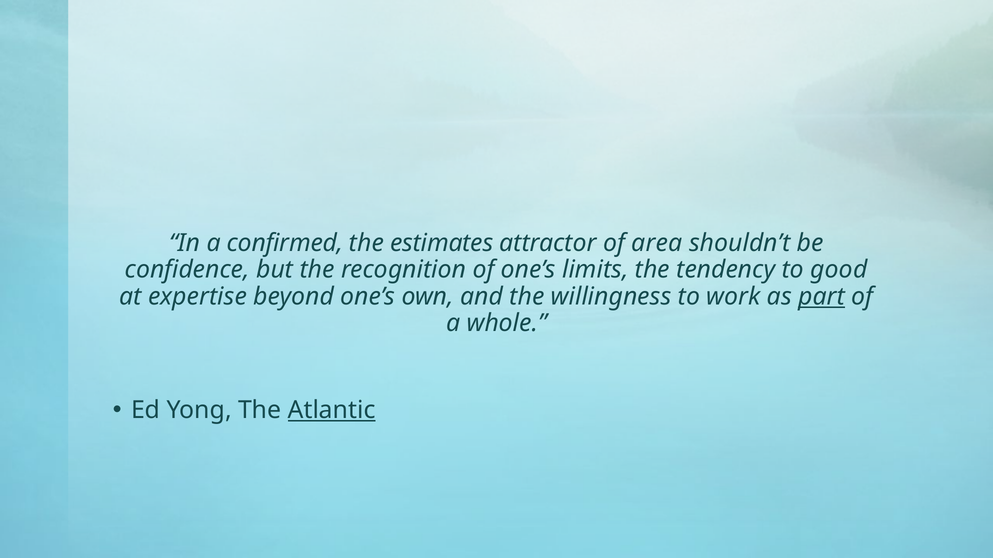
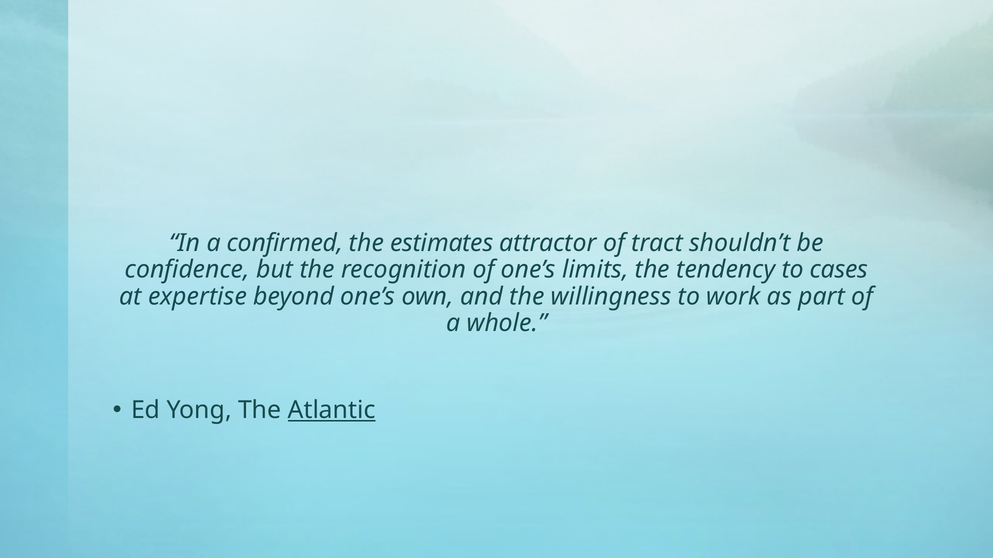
area: area -> tract
good: good -> cases
part underline: present -> none
